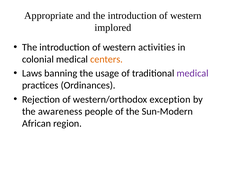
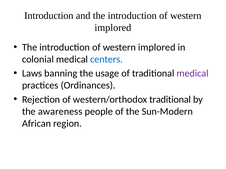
Appropriate at (49, 16): Appropriate -> Introduction
activities at (157, 47): activities -> implored
centers colour: orange -> blue
western/orthodox exception: exception -> traditional
